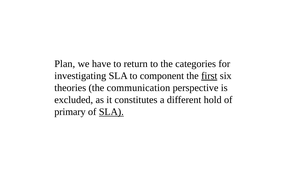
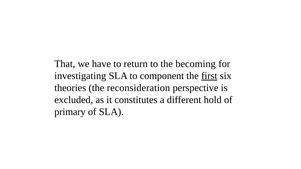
Plan: Plan -> That
categories: categories -> becoming
communication: communication -> reconsideration
SLA at (111, 112) underline: present -> none
